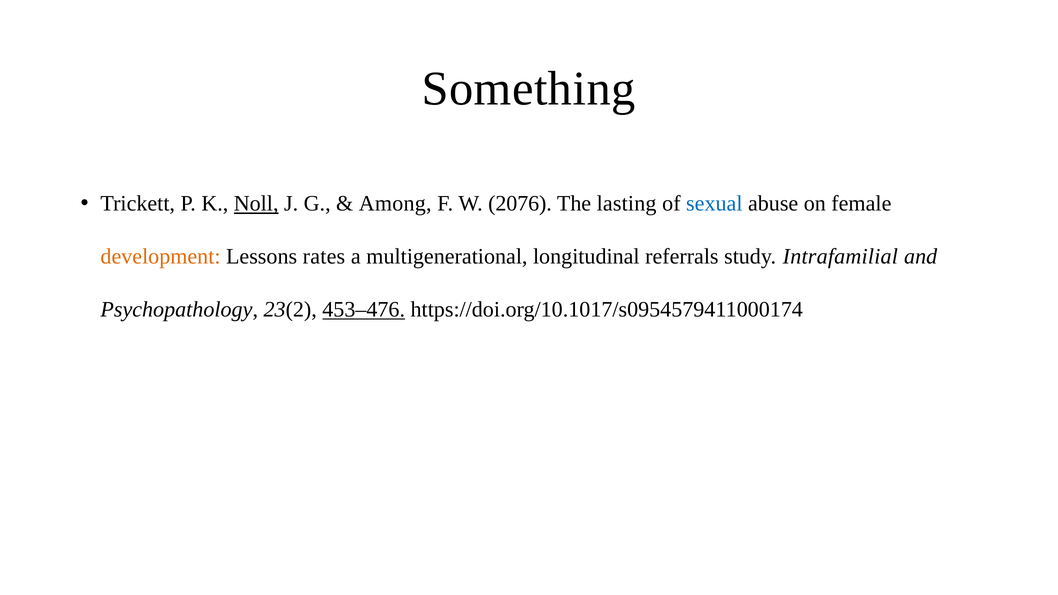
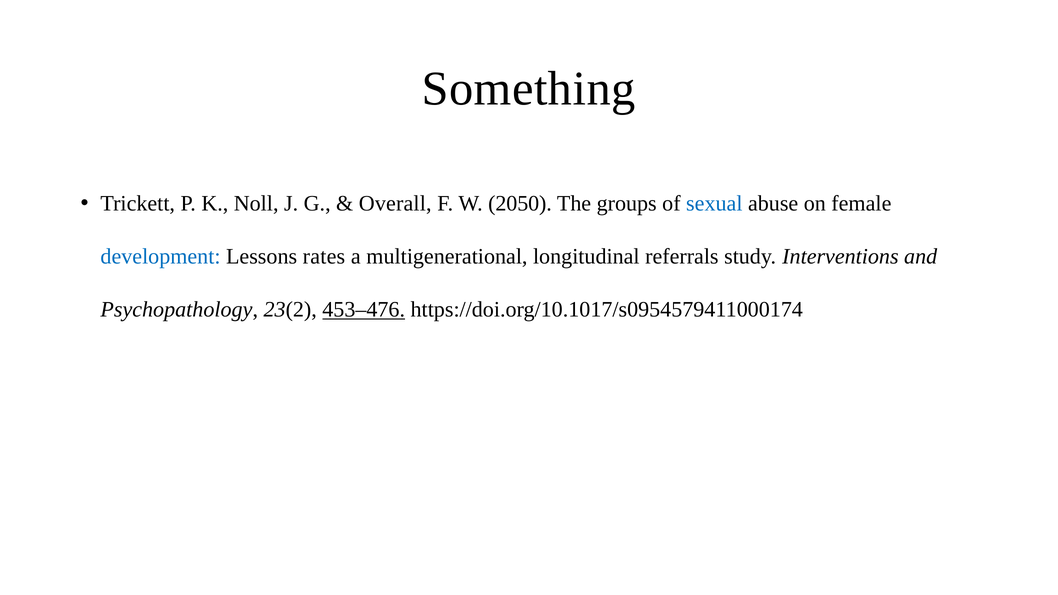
Noll underline: present -> none
Among: Among -> Overall
2076: 2076 -> 2050
lasting: lasting -> groups
development colour: orange -> blue
Intrafamilial: Intrafamilial -> Interventions
